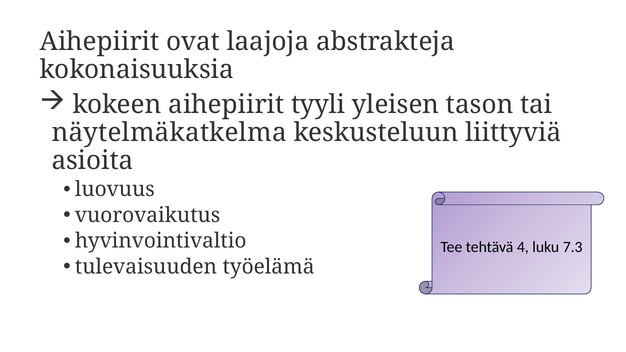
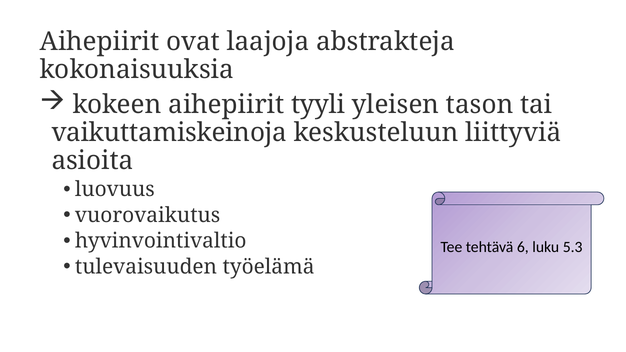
näytelmäkatkelma: näytelmäkatkelma -> vaikuttamiskeinoja
4: 4 -> 6
7.3: 7.3 -> 5.3
